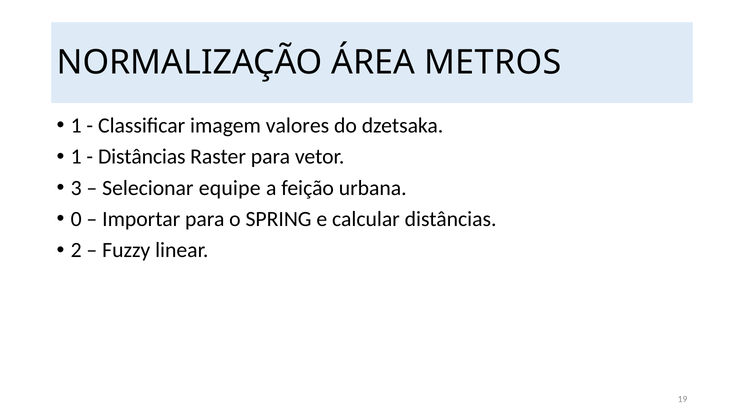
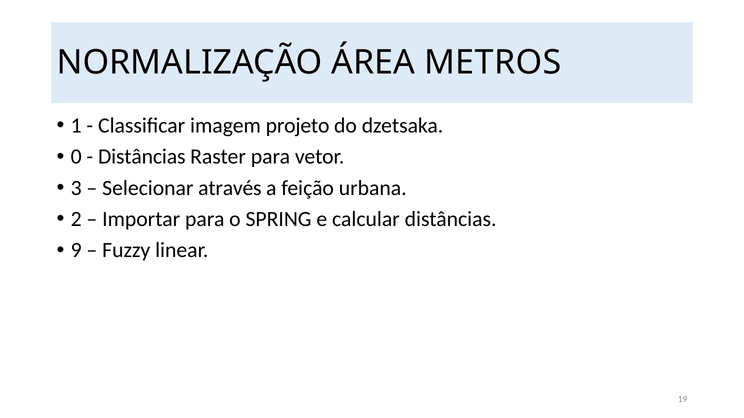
valores: valores -> projeto
1 at (76, 157): 1 -> 0
equipe: equipe -> através
0: 0 -> 2
2: 2 -> 9
